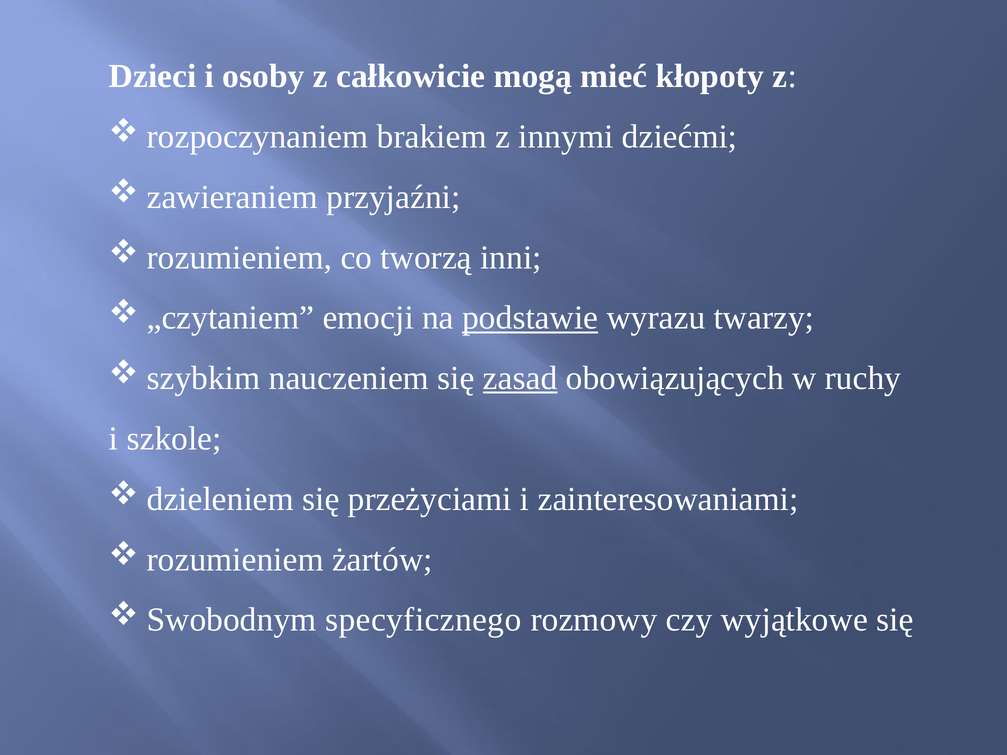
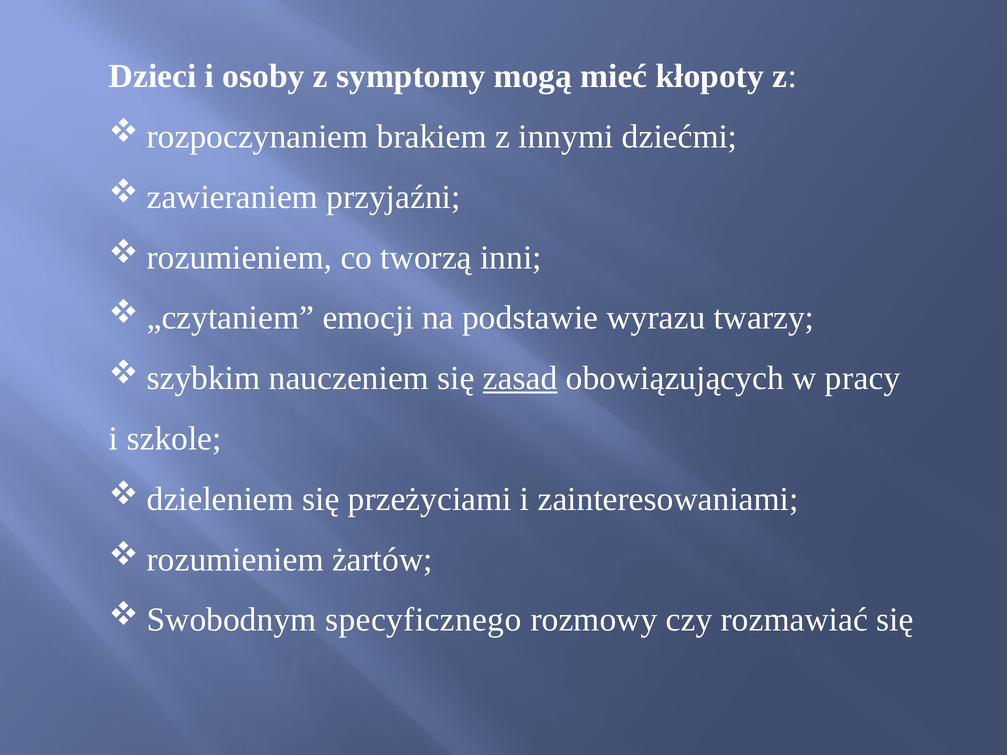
całkowicie: całkowicie -> symptomy
podstawie underline: present -> none
ruchy: ruchy -> pracy
wyjątkowe: wyjątkowe -> rozmawiać
